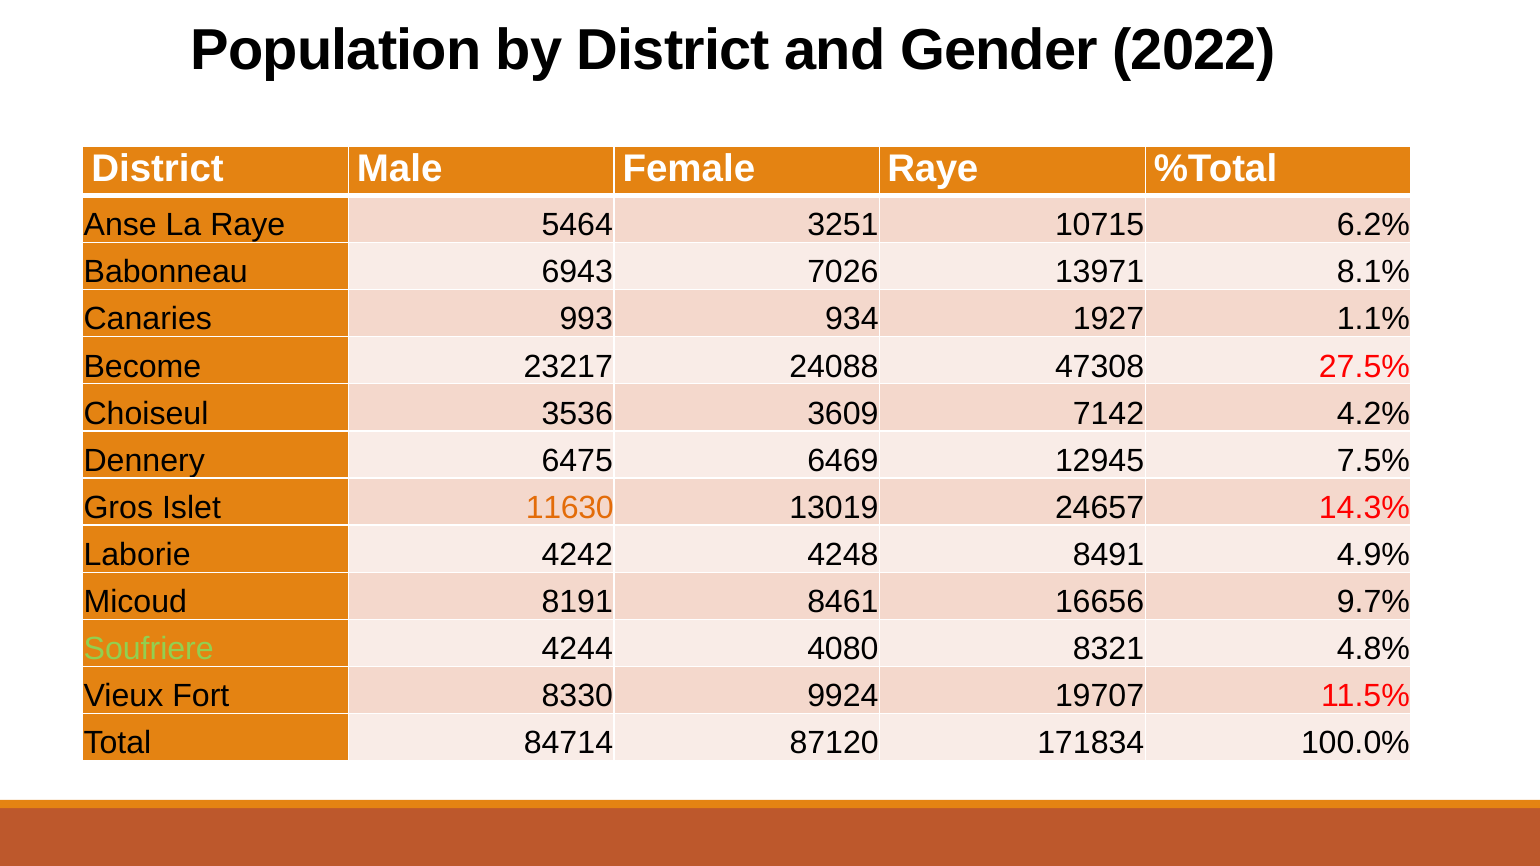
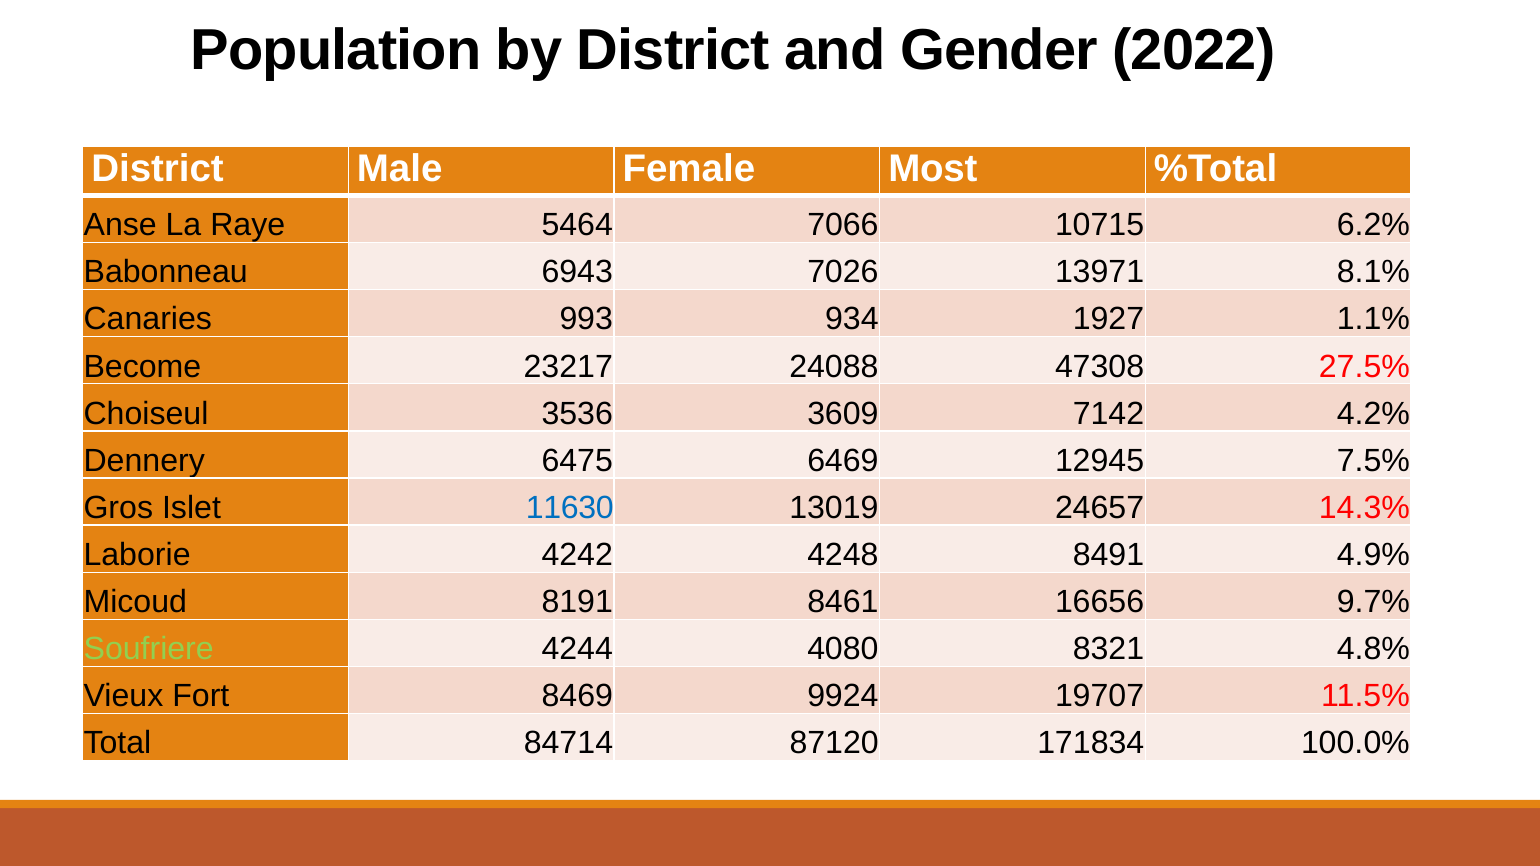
Female Raye: Raye -> Most
3251: 3251 -> 7066
11630 colour: orange -> blue
8330: 8330 -> 8469
